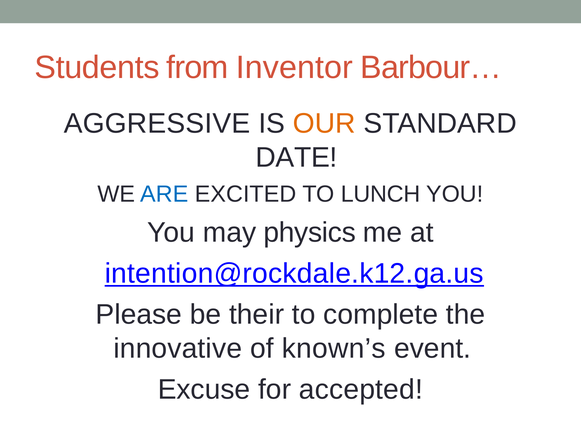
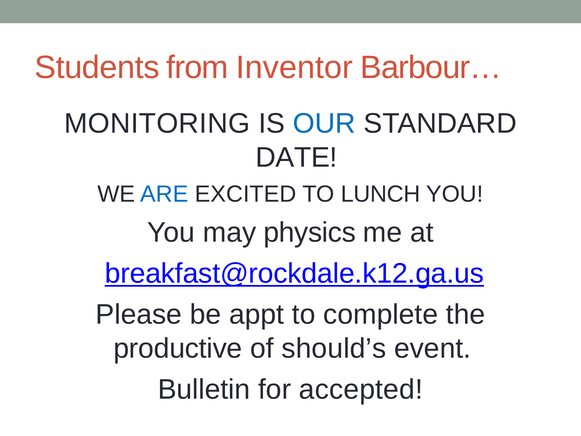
AGGRESSIVE: AGGRESSIVE -> MONITORING
OUR colour: orange -> blue
intention@rockdale.k12.ga.us: intention@rockdale.k12.ga.us -> breakfast@rockdale.k12.ga.us
their: their -> appt
innovative: innovative -> productive
known’s: known’s -> should’s
Excuse: Excuse -> Bulletin
